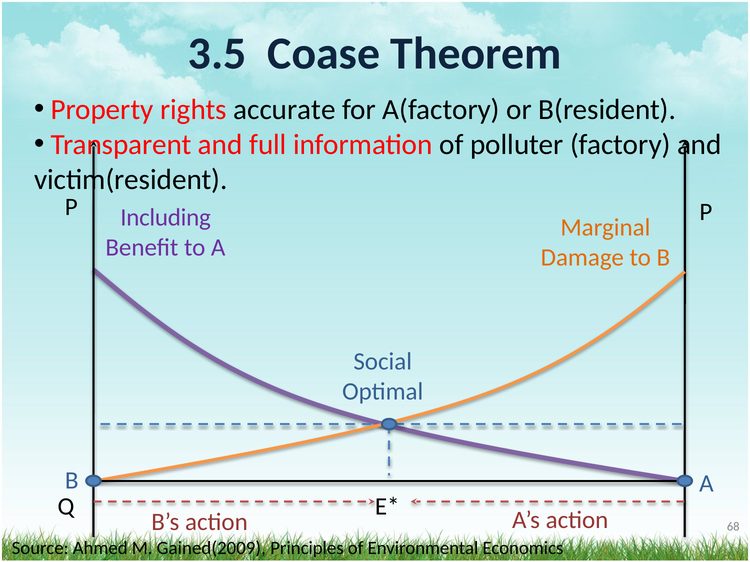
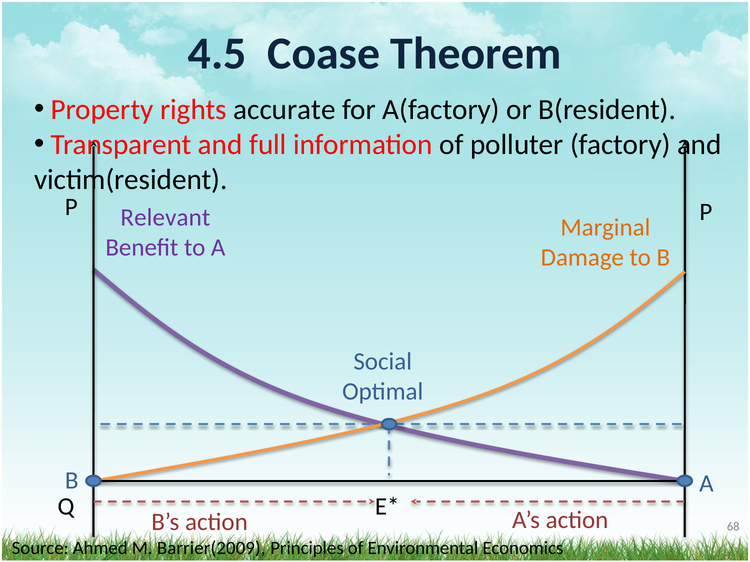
3.5: 3.5 -> 4.5
Including: Including -> Relevant
Gained(2009: Gained(2009 -> Barrier(2009
